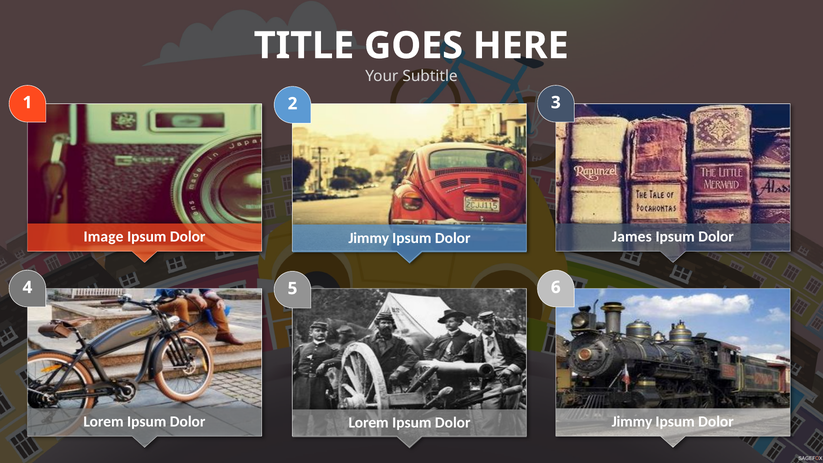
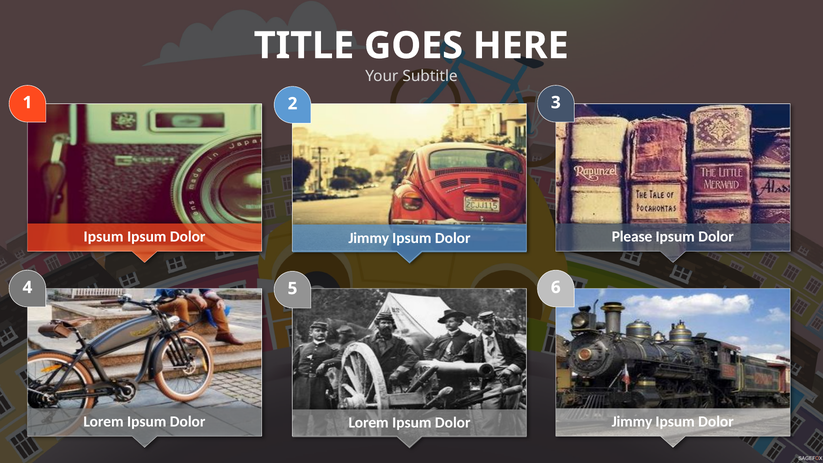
Image at (104, 237): Image -> Ipsum
James: James -> Please
